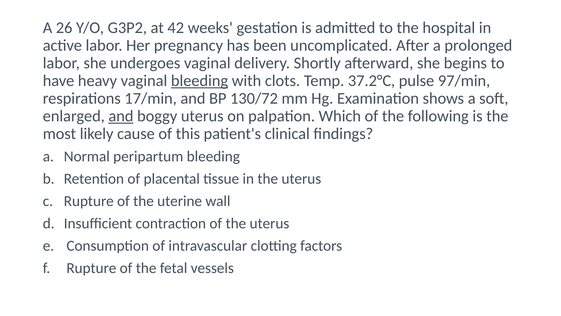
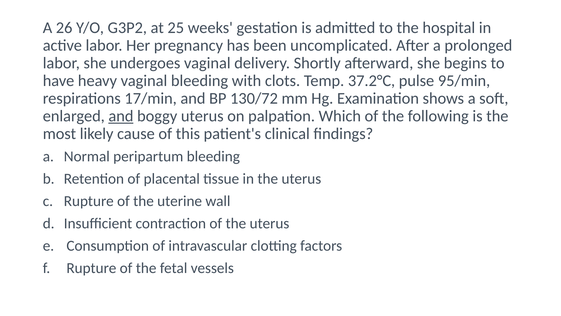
42: 42 -> 25
bleeding at (200, 81) underline: present -> none
97/min: 97/min -> 95/min
